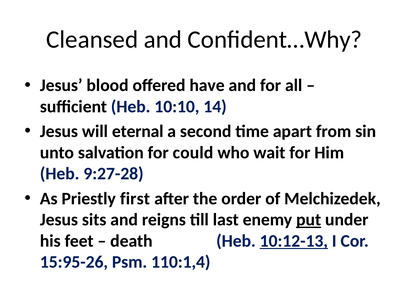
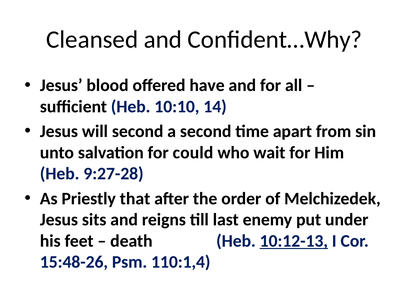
will eternal: eternal -> second
first: first -> that
put underline: present -> none
15:95-26: 15:95-26 -> 15:48-26
